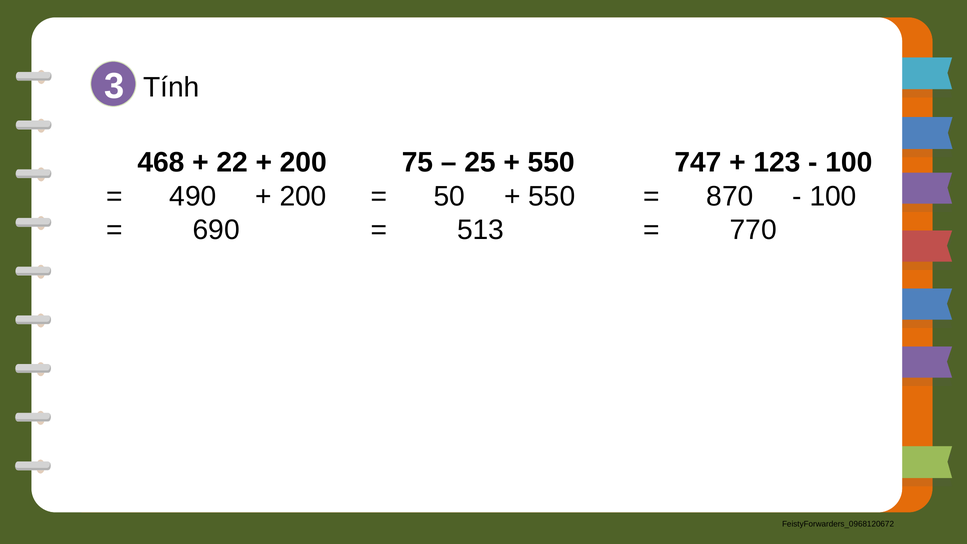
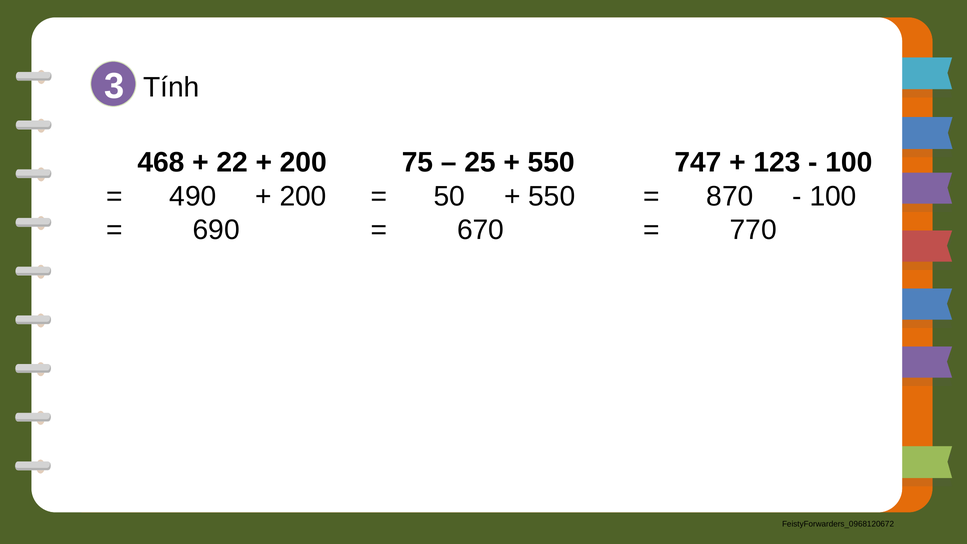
513: 513 -> 670
